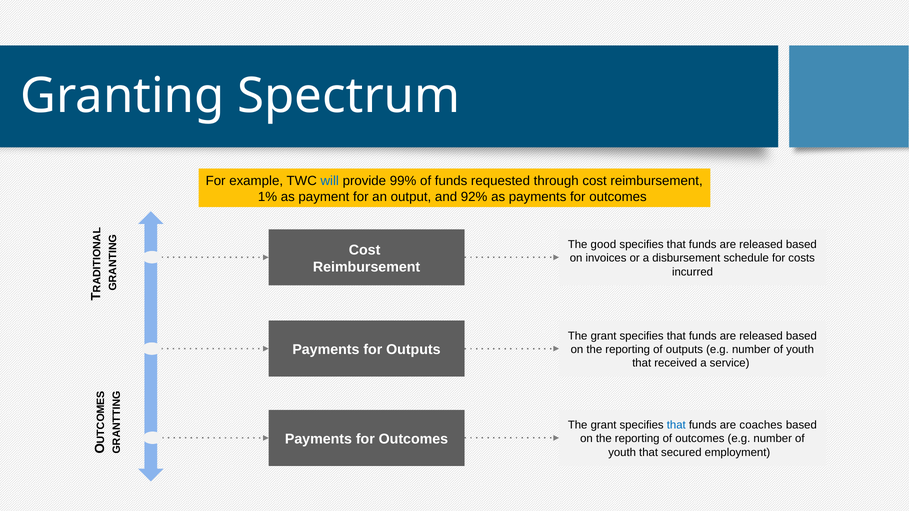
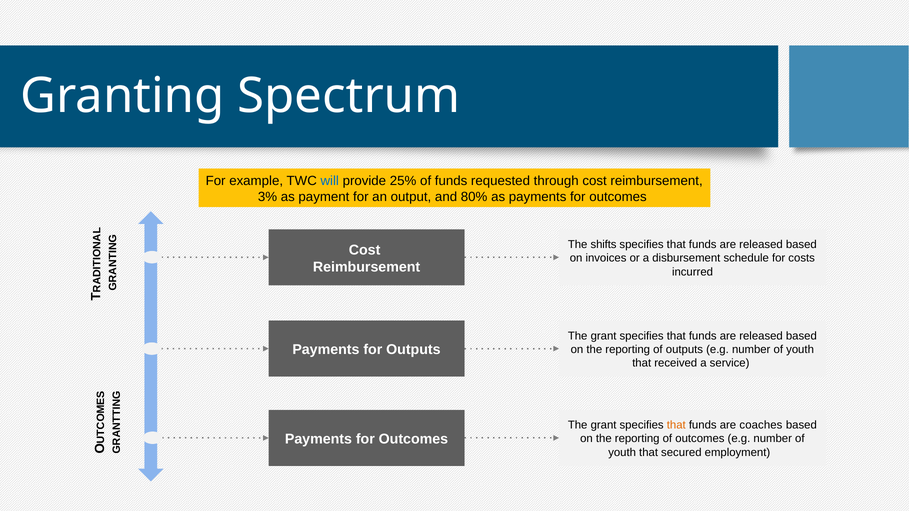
99%: 99% -> 25%
1%: 1% -> 3%
92%: 92% -> 80%
good: good -> shifts
that at (676, 425) colour: blue -> orange
